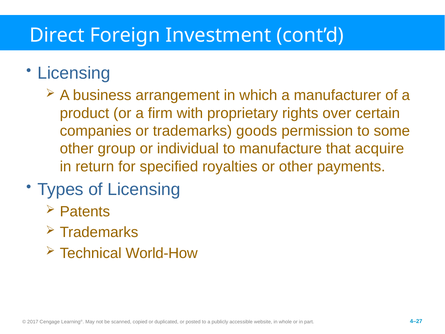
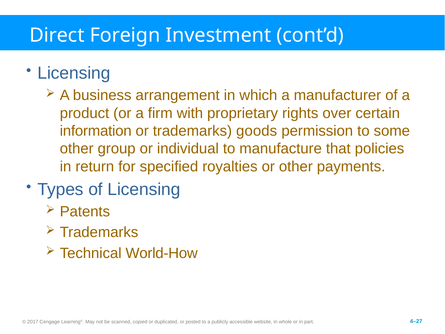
companies: companies -> information
acquire: acquire -> policies
